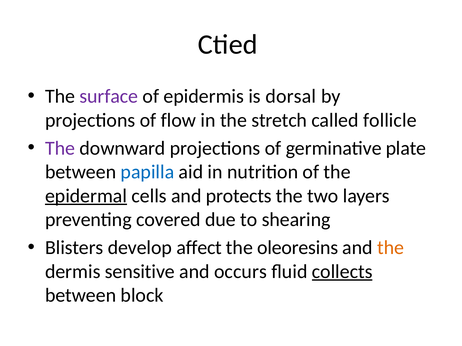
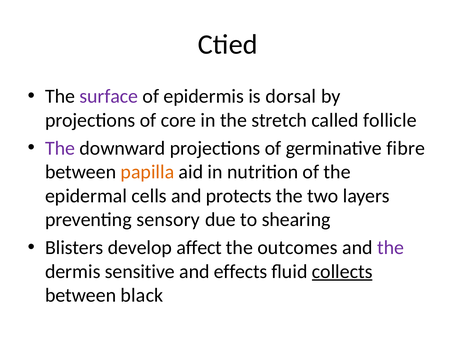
flow: flow -> core
plate: plate -> fibre
papilla colour: blue -> orange
epidermal underline: present -> none
covered: covered -> sensory
oleoresins: oleoresins -> outcomes
the at (391, 248) colour: orange -> purple
occurs: occurs -> effects
block: block -> black
